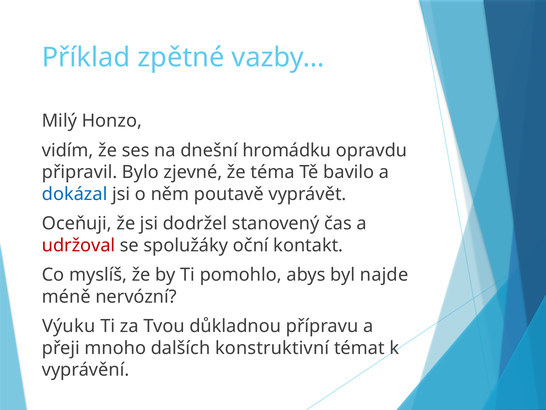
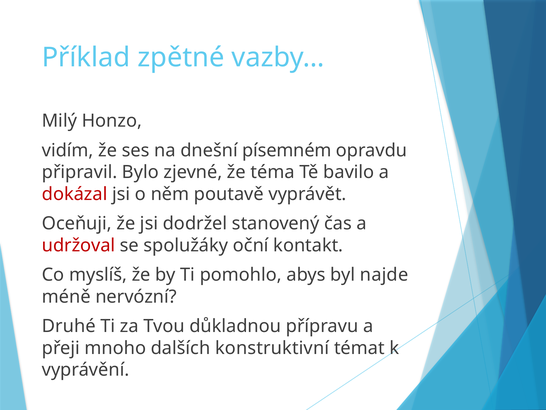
hromádku: hromádku -> písemném
dokázal colour: blue -> red
Výuku: Výuku -> Druhé
